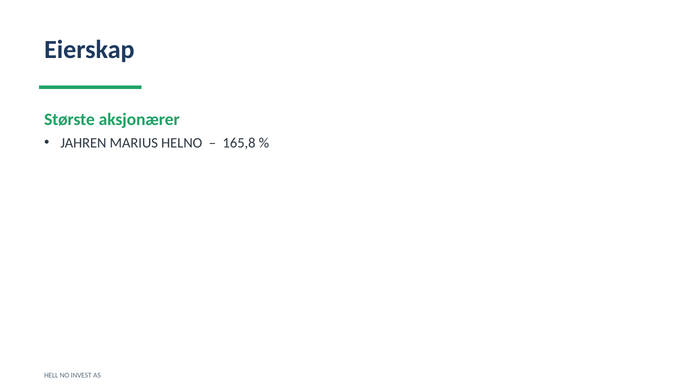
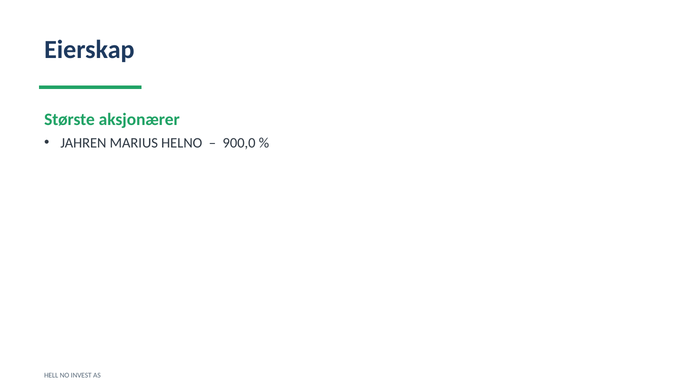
165,8: 165,8 -> 900,0
